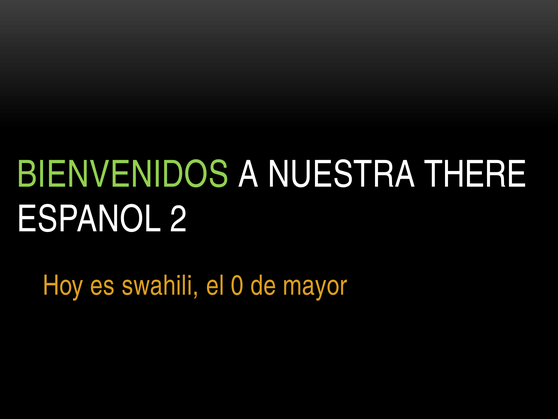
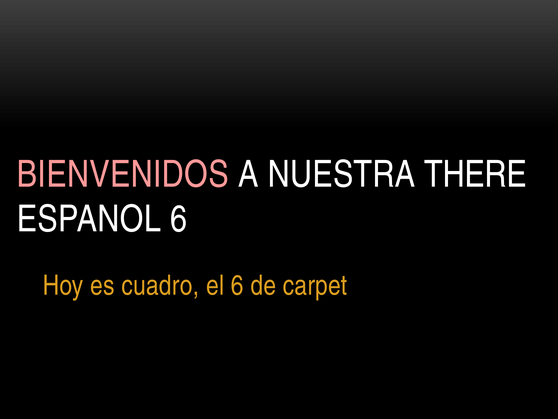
BIENVENIDOS colour: light green -> pink
ESPANOL 2: 2 -> 6
swahili: swahili -> cuadro
el 0: 0 -> 6
mayor: mayor -> carpet
